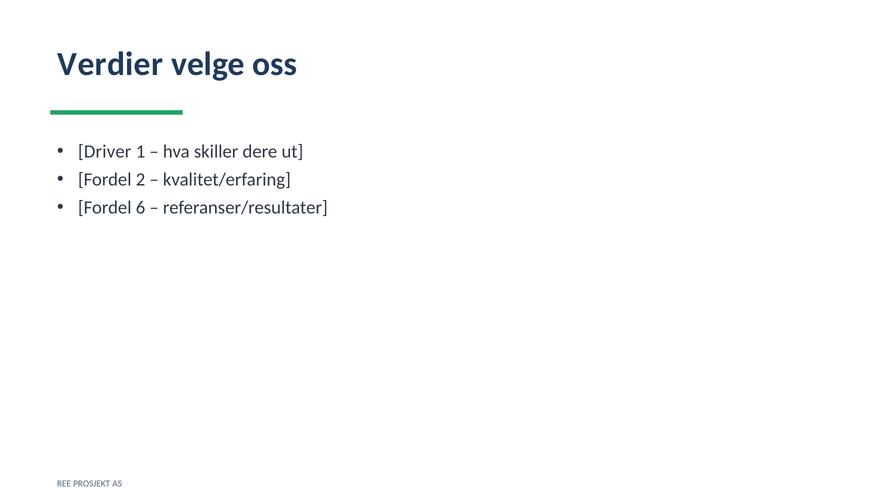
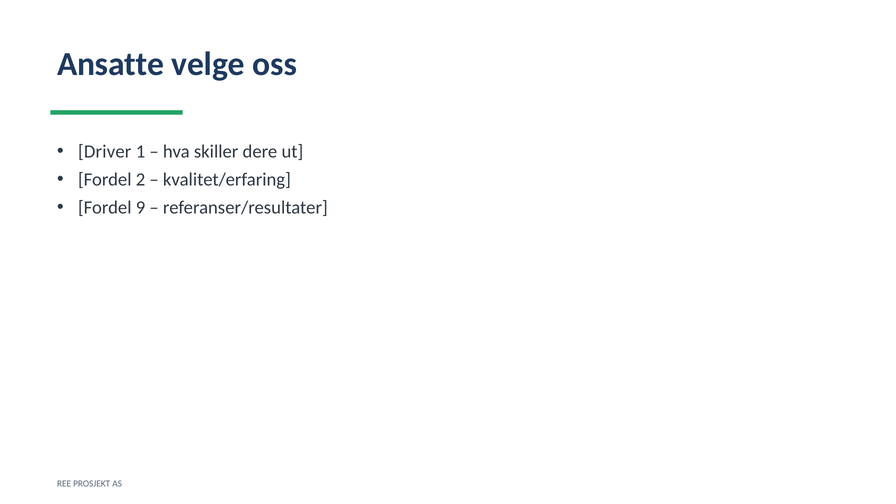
Verdier: Verdier -> Ansatte
6: 6 -> 9
